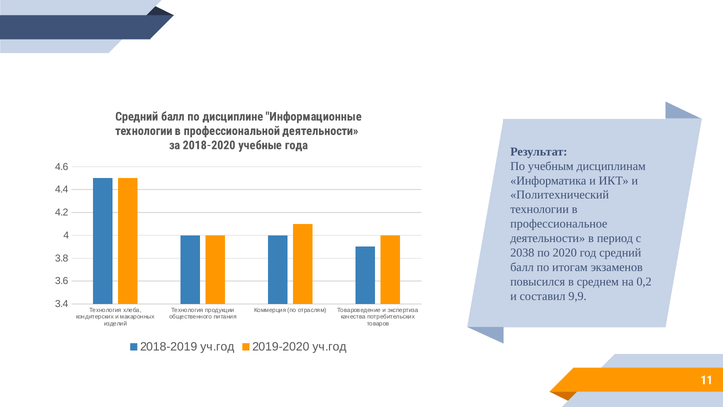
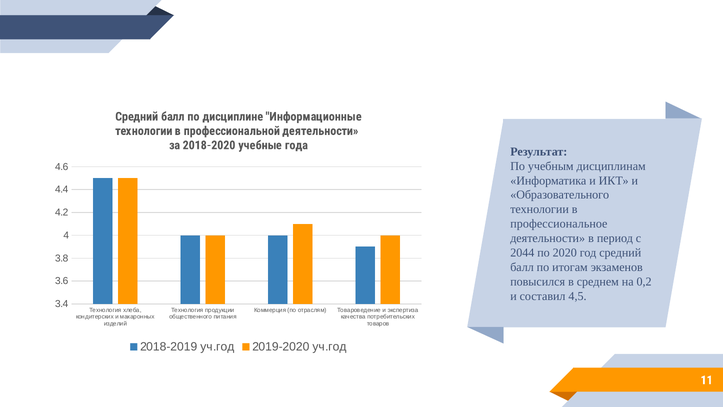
Политехнический: Политехнический -> Образовательного
2038: 2038 -> 2044
9,9: 9,9 -> 4,5
